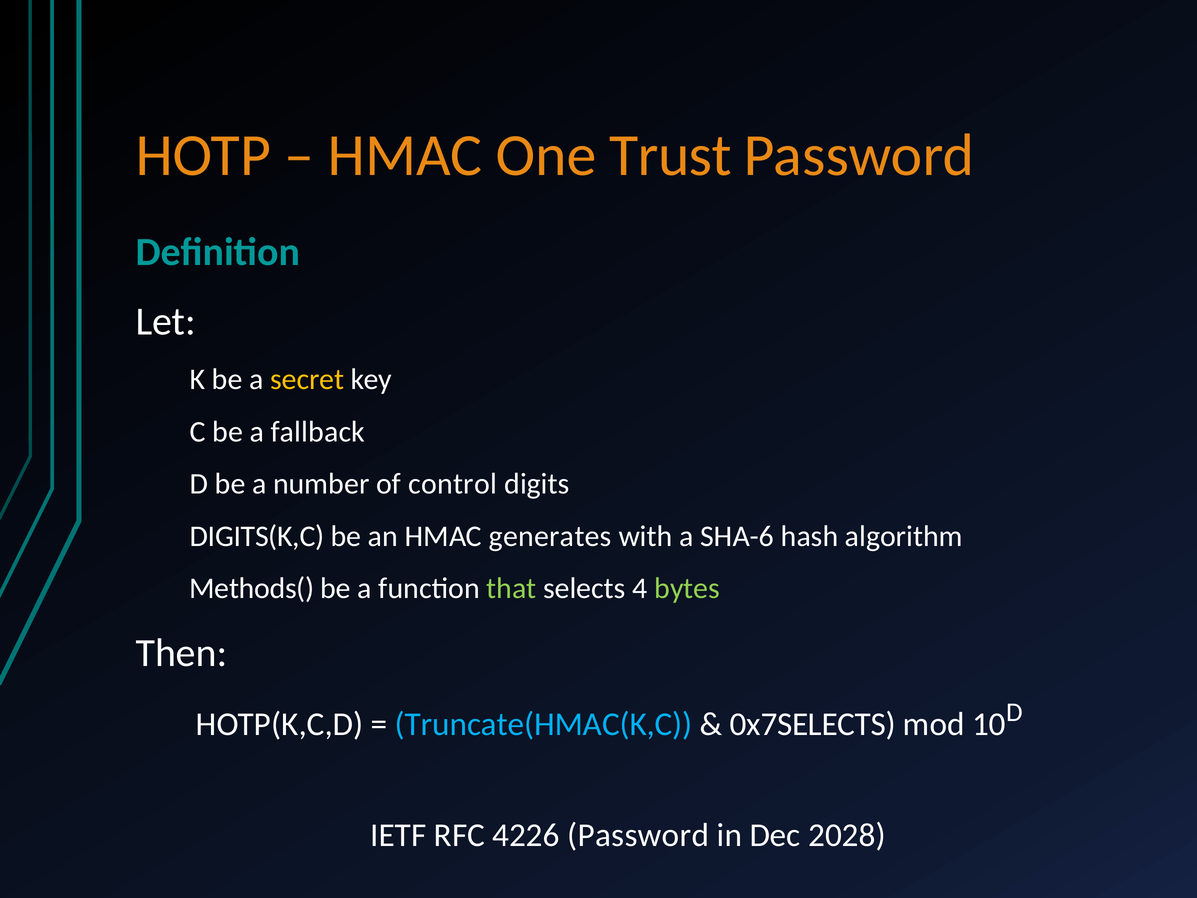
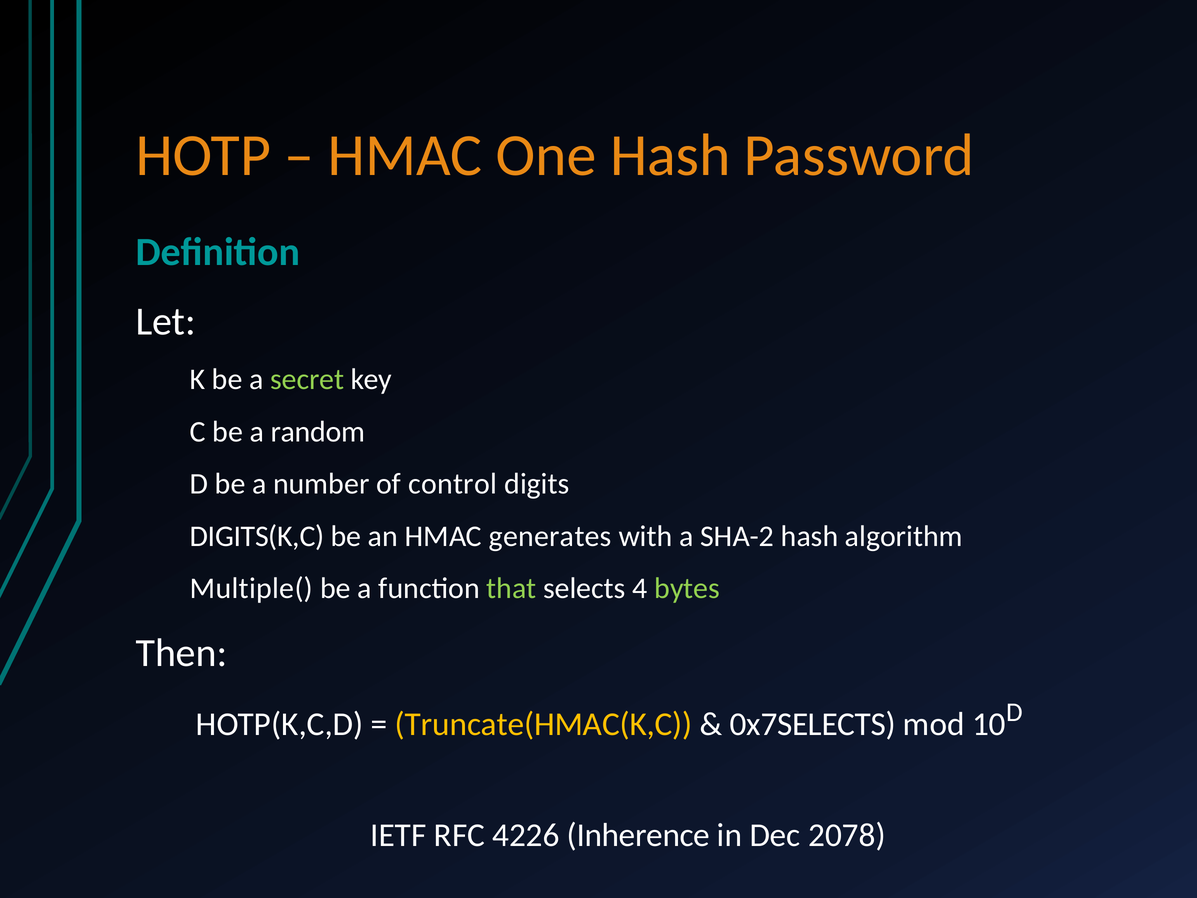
One Trust: Trust -> Hash
secret colour: yellow -> light green
fallback: fallback -> random
SHA-6: SHA-6 -> SHA-2
Methods(: Methods( -> Multiple(
Truncate(HMAC(K,C colour: light blue -> yellow
4226 Password: Password -> Inherence
2028: 2028 -> 2078
